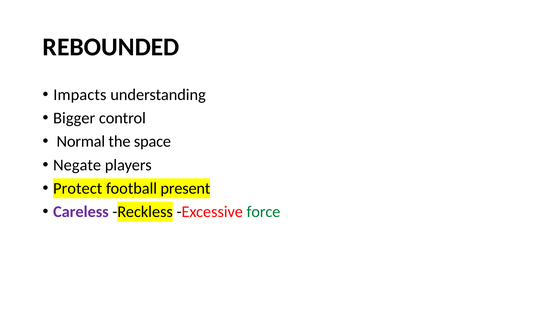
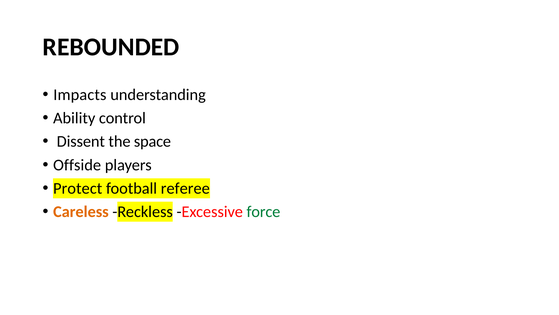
Bigger: Bigger -> Ability
Normal: Normal -> Dissent
Negate: Negate -> Offside
present: present -> referee
Careless colour: purple -> orange
